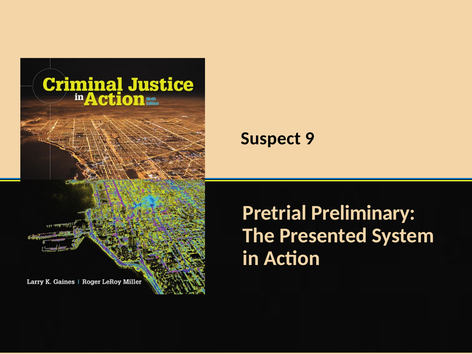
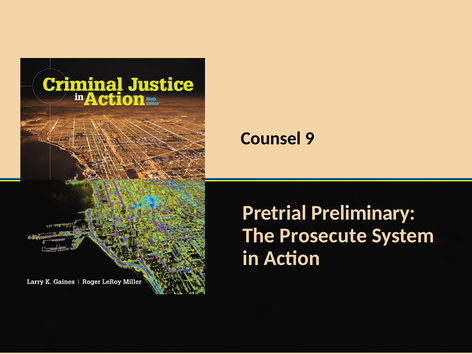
Suspect: Suspect -> Counsel
Presented: Presented -> Prosecute
